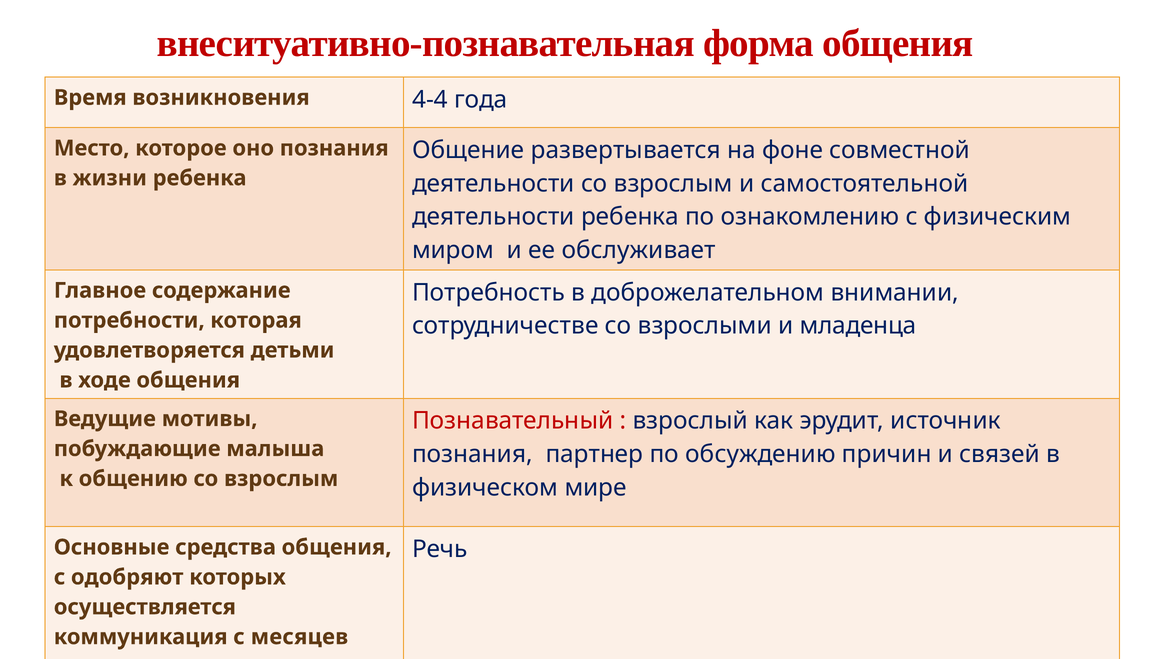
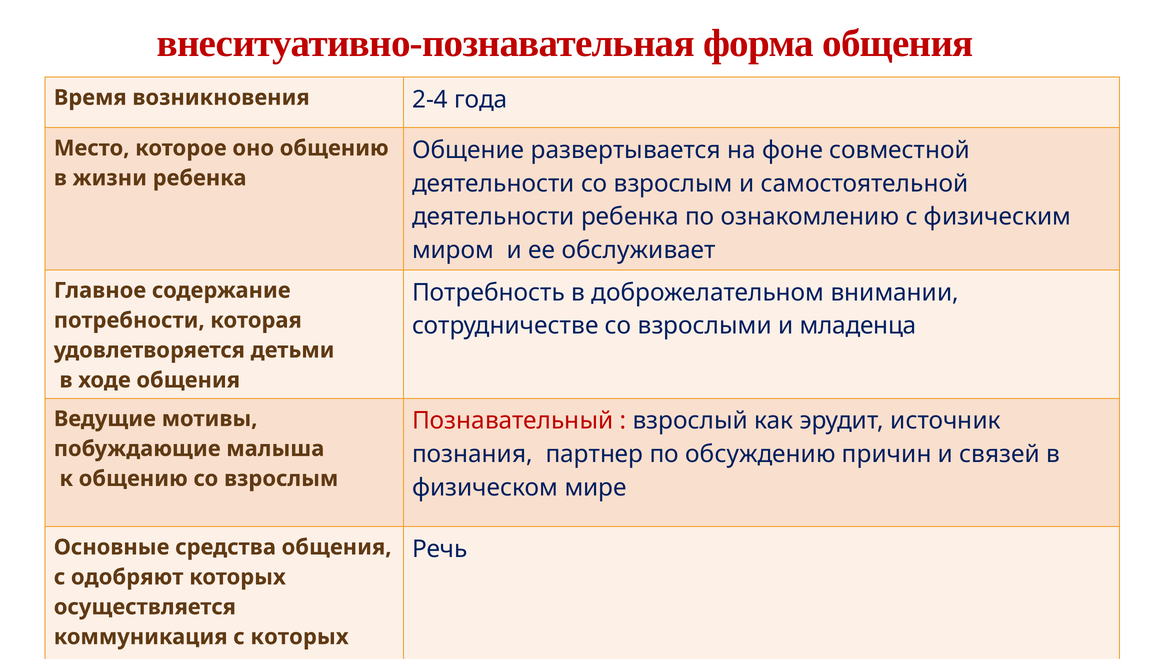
4-4: 4-4 -> 2-4
оно познания: познания -> общению
с месяцев: месяцев -> которых
